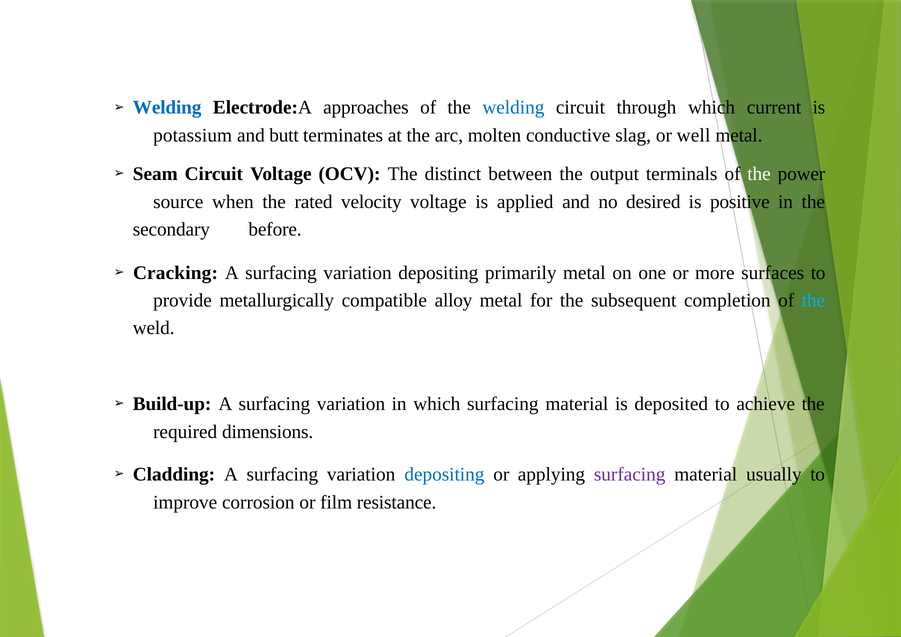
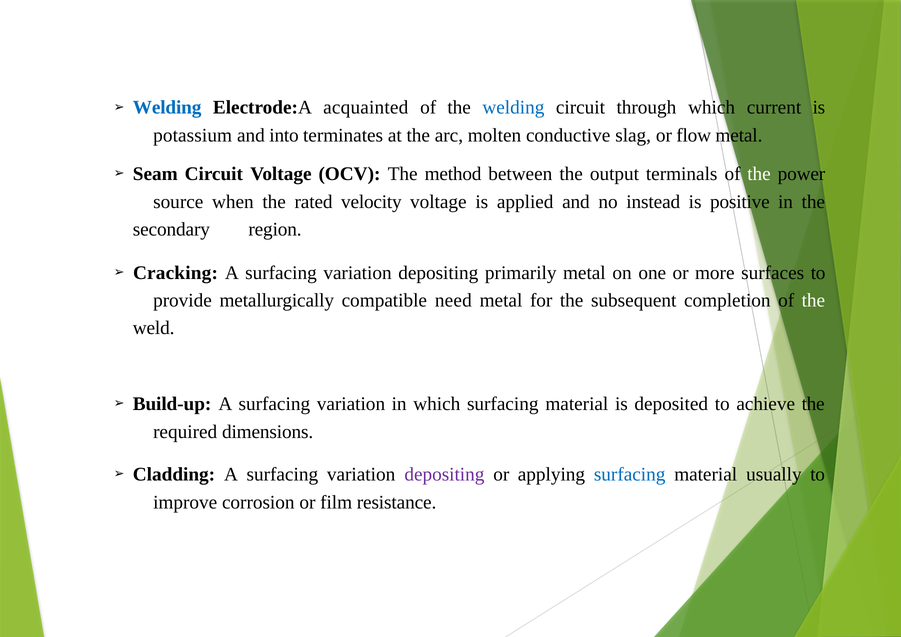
approaches: approaches -> acquainted
butt: butt -> into
well: well -> flow
distinct: distinct -> method
desired: desired -> instead
before: before -> region
alloy: alloy -> need
the at (813, 300) colour: light blue -> white
depositing at (444, 475) colour: blue -> purple
surfacing at (630, 475) colour: purple -> blue
